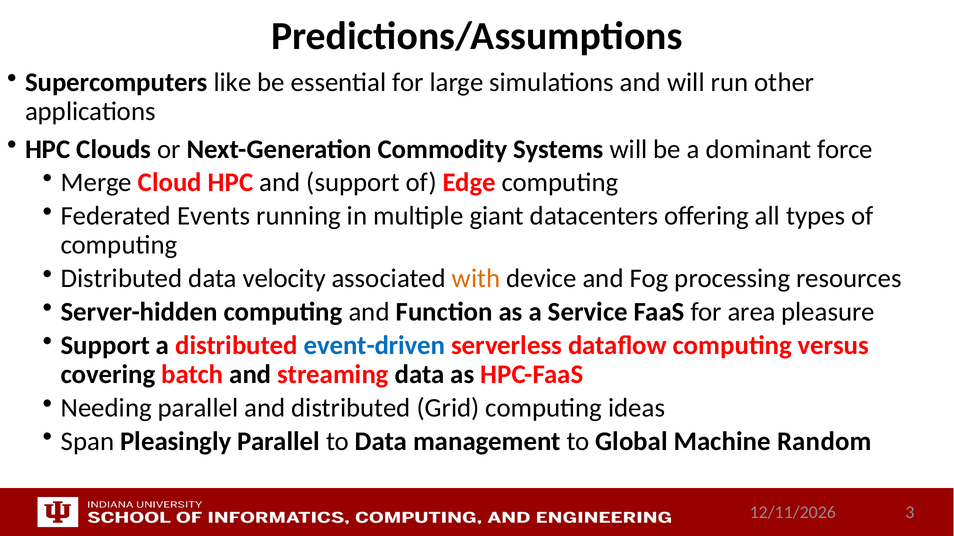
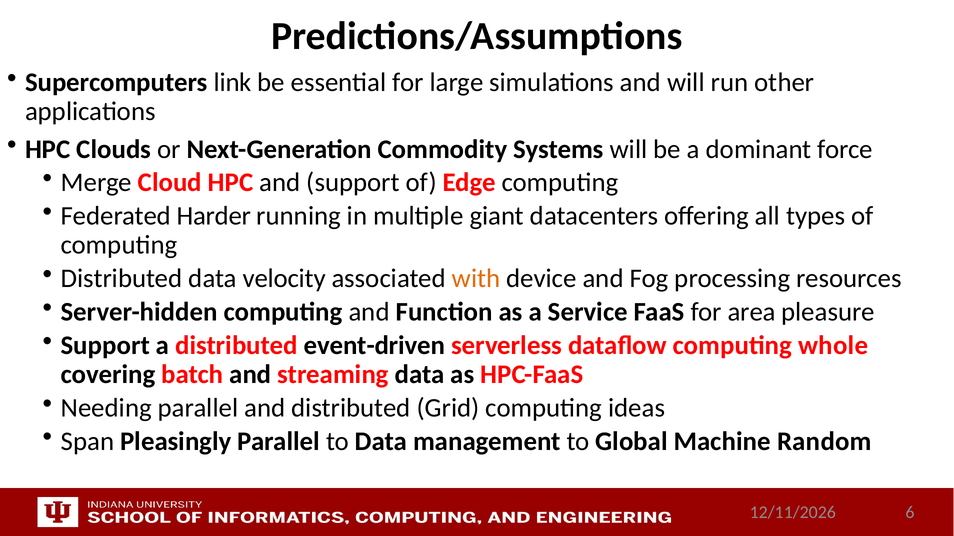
like: like -> link
Events: Events -> Harder
event-driven colour: blue -> black
versus: versus -> whole
3: 3 -> 6
